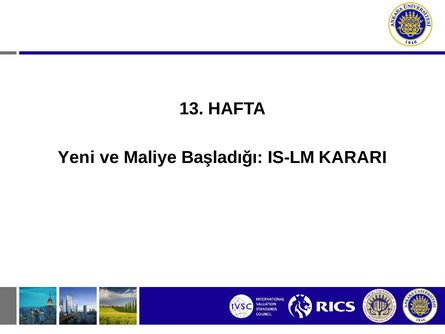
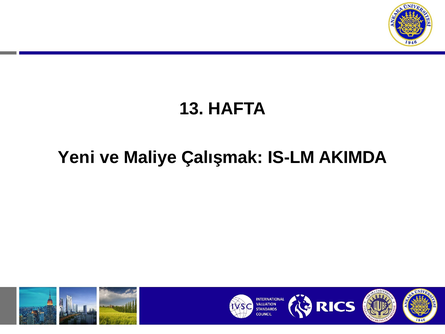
Başladığı: Başladığı -> Çalışmak
KARARI: KARARI -> AKIMDA
